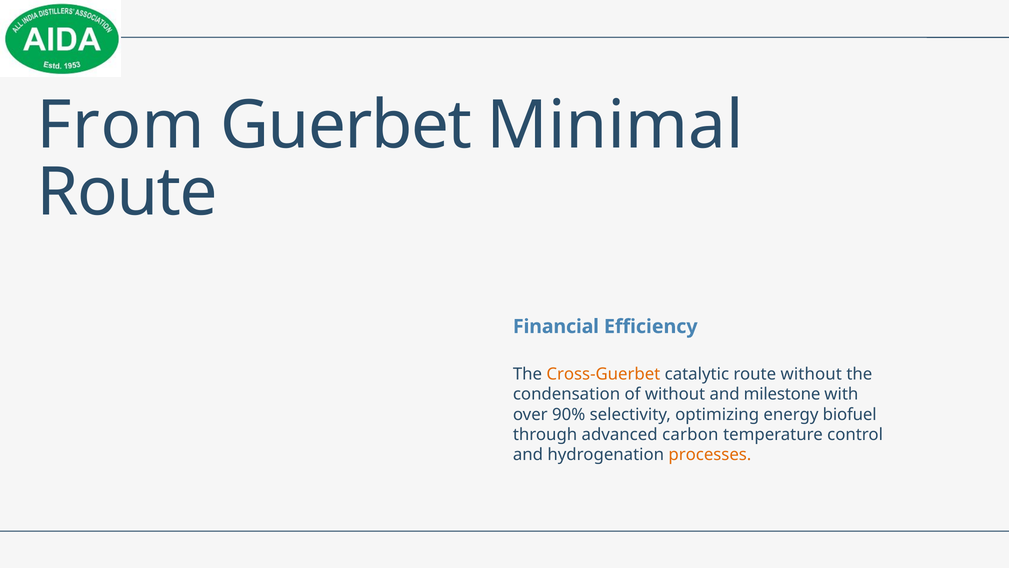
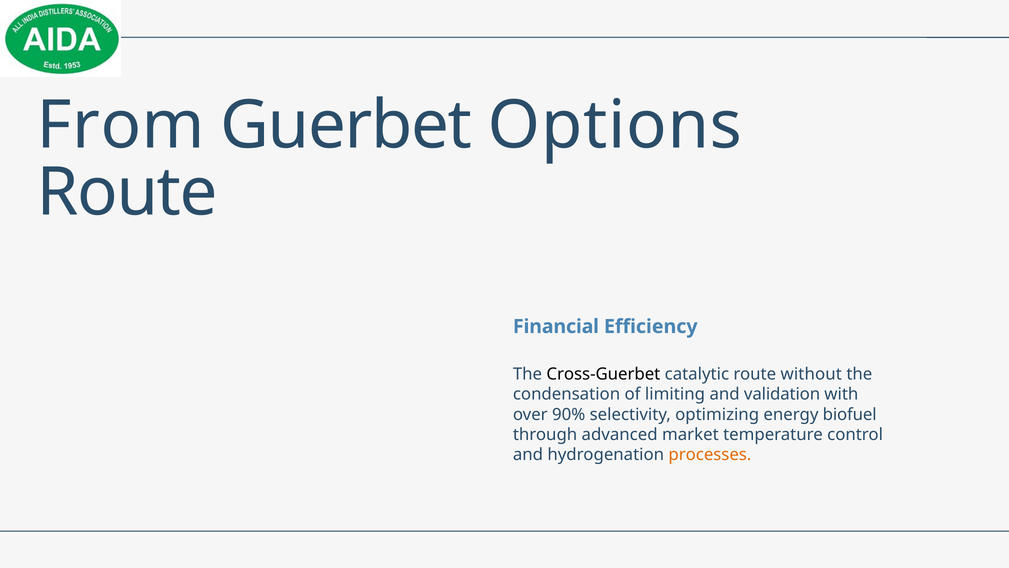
Minimal: Minimal -> Options
Cross-Guerbet colour: orange -> black
of without: without -> limiting
milestone: milestone -> validation
carbon: carbon -> market
